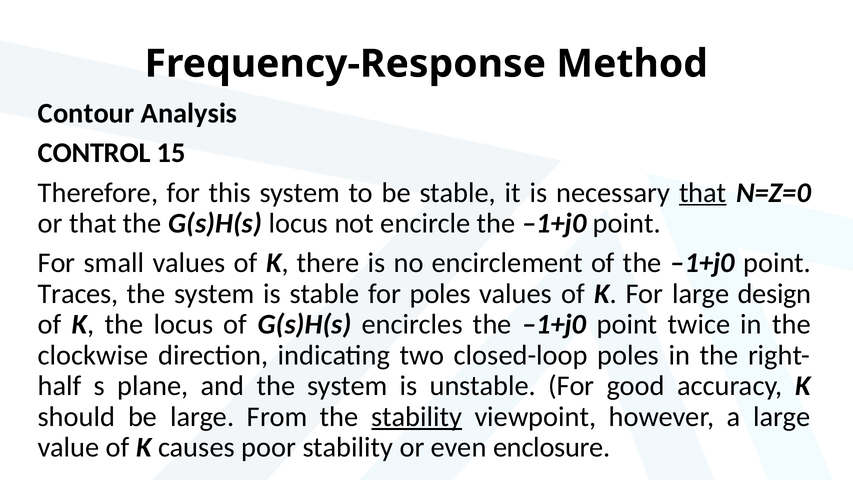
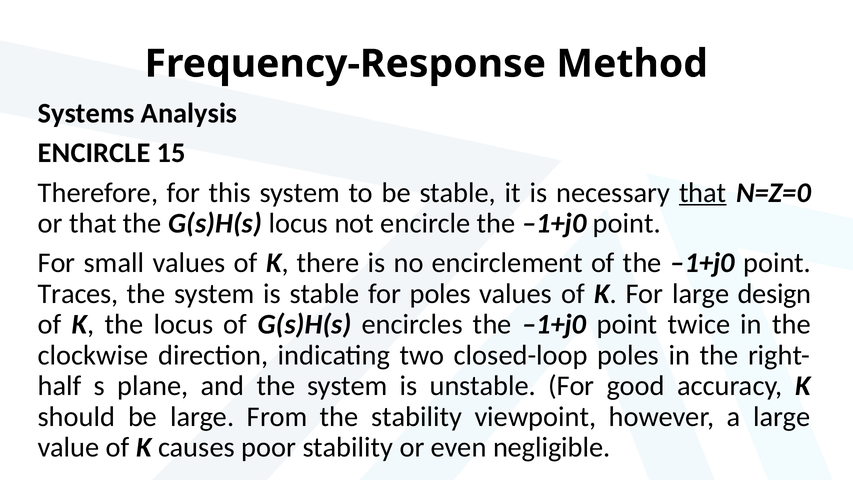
Contour: Contour -> Systems
CONTROL at (94, 153): CONTROL -> ENCIRCLE
stability at (417, 417) underline: present -> none
enclosure: enclosure -> negligible
